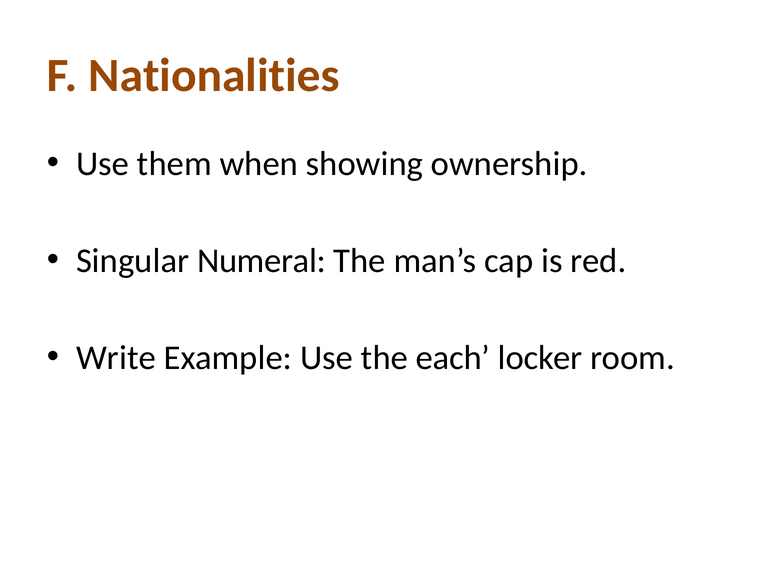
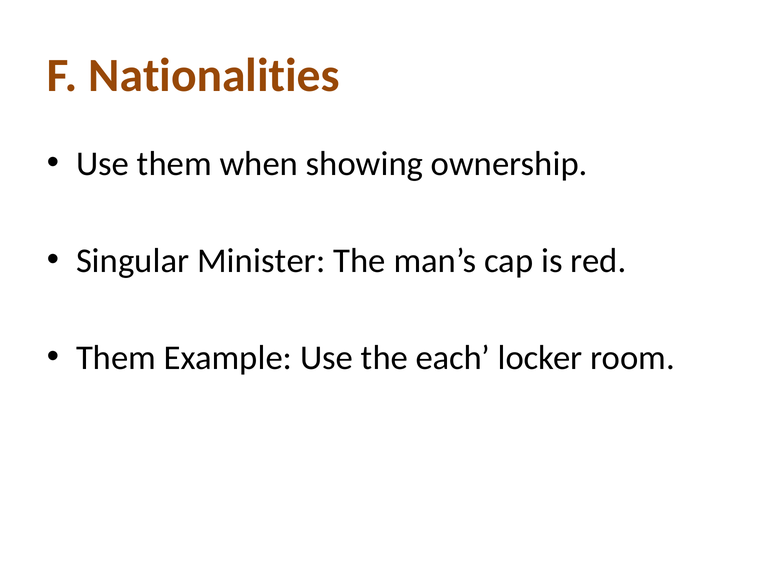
Numeral: Numeral -> Minister
Write at (116, 358): Write -> Them
